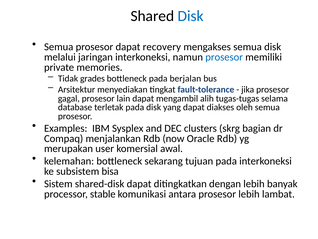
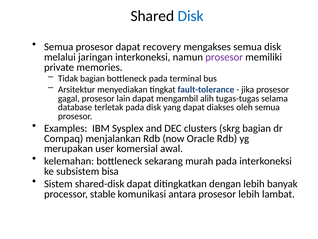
prosesor at (224, 57) colour: blue -> purple
Tidak grades: grades -> bagian
berjalan: berjalan -> terminal
tujuan: tujuan -> murah
